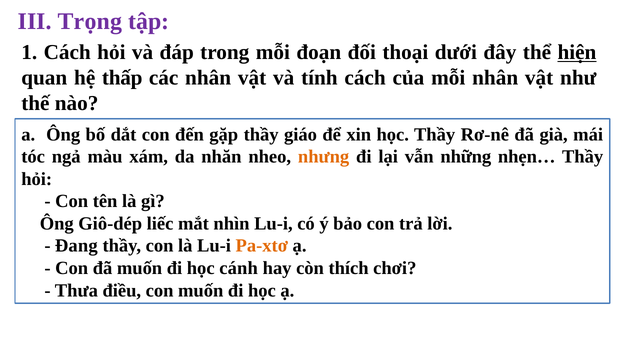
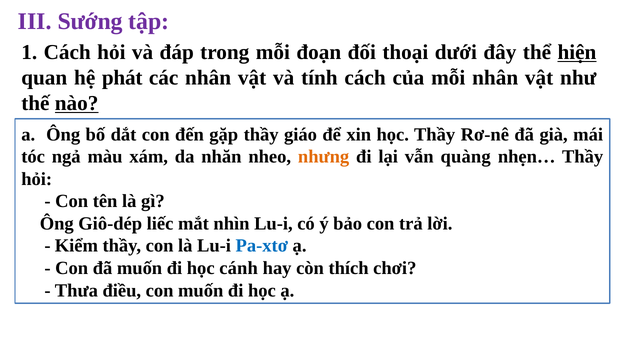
Trọng: Trọng -> Sướng
thấp: thấp -> phát
nào underline: none -> present
những: những -> quàng
Đang: Đang -> Kiểm
Pa-xtơ colour: orange -> blue
